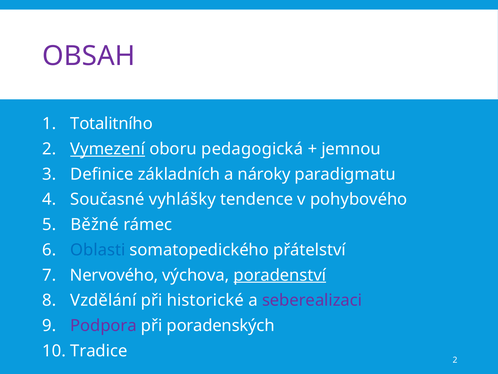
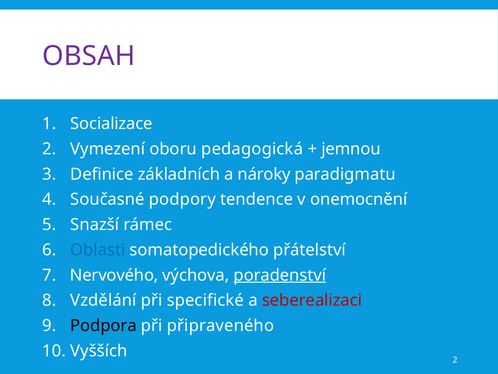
Totalitního: Totalitního -> Socializace
Vymezení underline: present -> none
vyhlášky: vyhlášky -> podpory
pohybového: pohybového -> onemocnění
Běžné: Běžné -> Snazší
historické: historické -> specifické
seberealizaci colour: purple -> red
Podpora colour: purple -> black
poradenských: poradenských -> připraveného
Tradice: Tradice -> Vyšších
